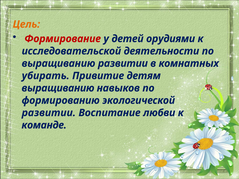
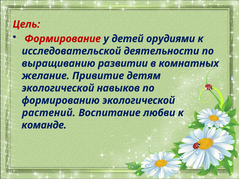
Цель colour: orange -> red
убирать: убирать -> желание
выращиванию at (58, 88): выращиванию -> экологической
развитии at (49, 113): развитии -> растений
